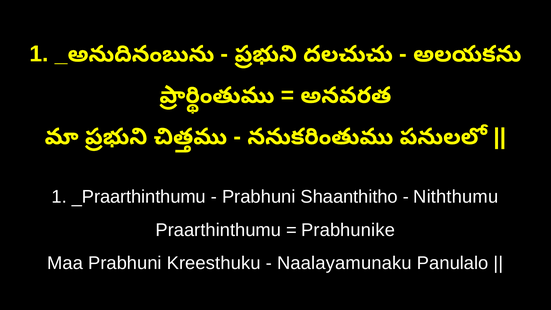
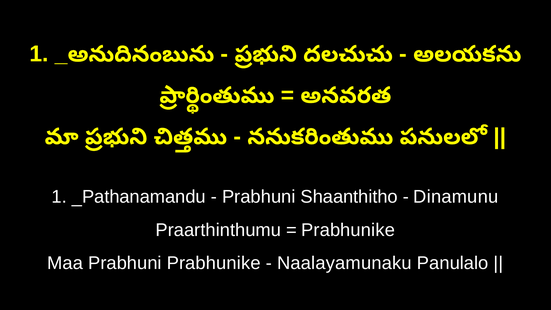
_Praarthinthumu: _Praarthinthumu -> _Pathanamandu
Niththumu: Niththumu -> Dinamunu
Prabhuni Kreesthuku: Kreesthuku -> Prabhunike
